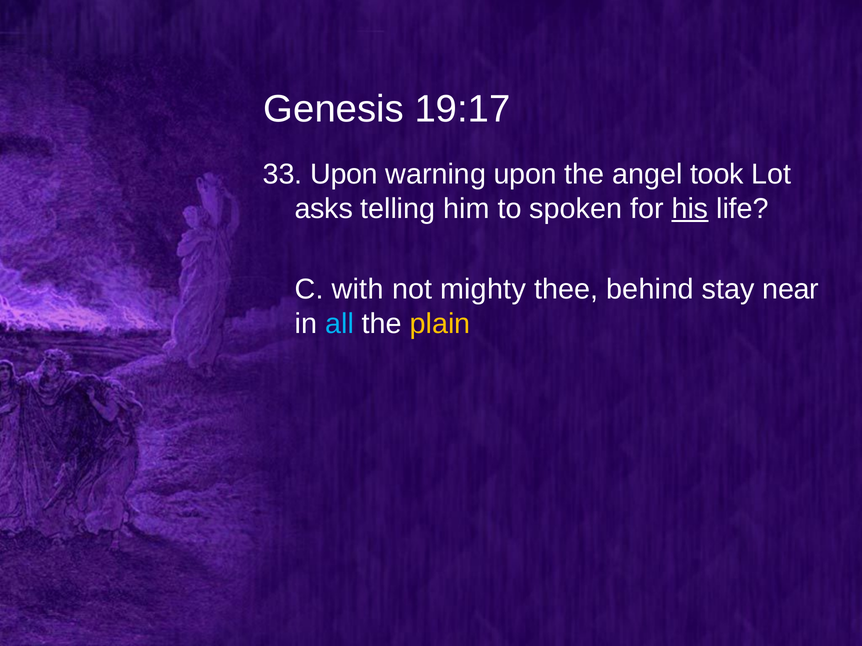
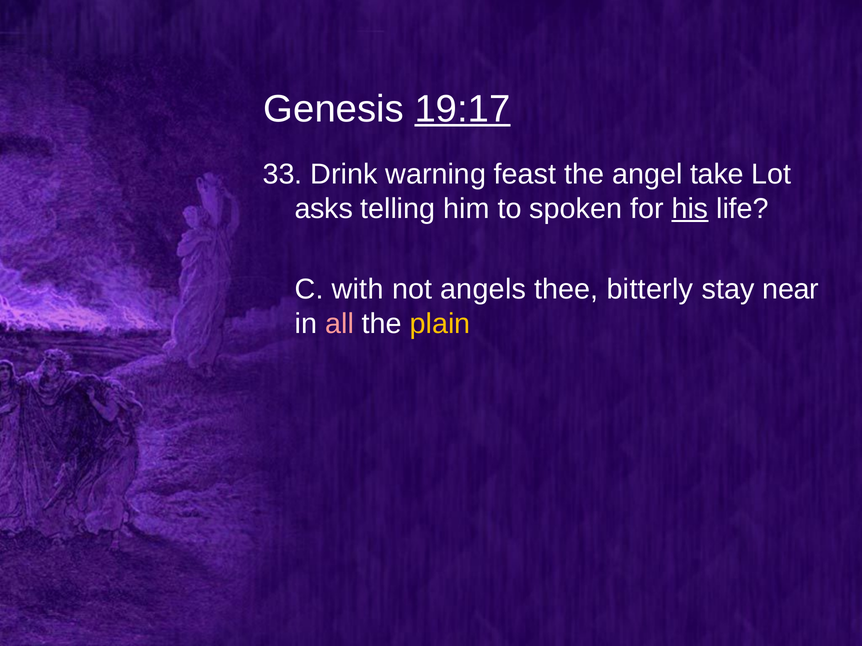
19:17 underline: none -> present
33 Upon: Upon -> Drink
warning upon: upon -> feast
took: took -> take
mighty: mighty -> angels
behind: behind -> bitterly
all colour: light blue -> pink
